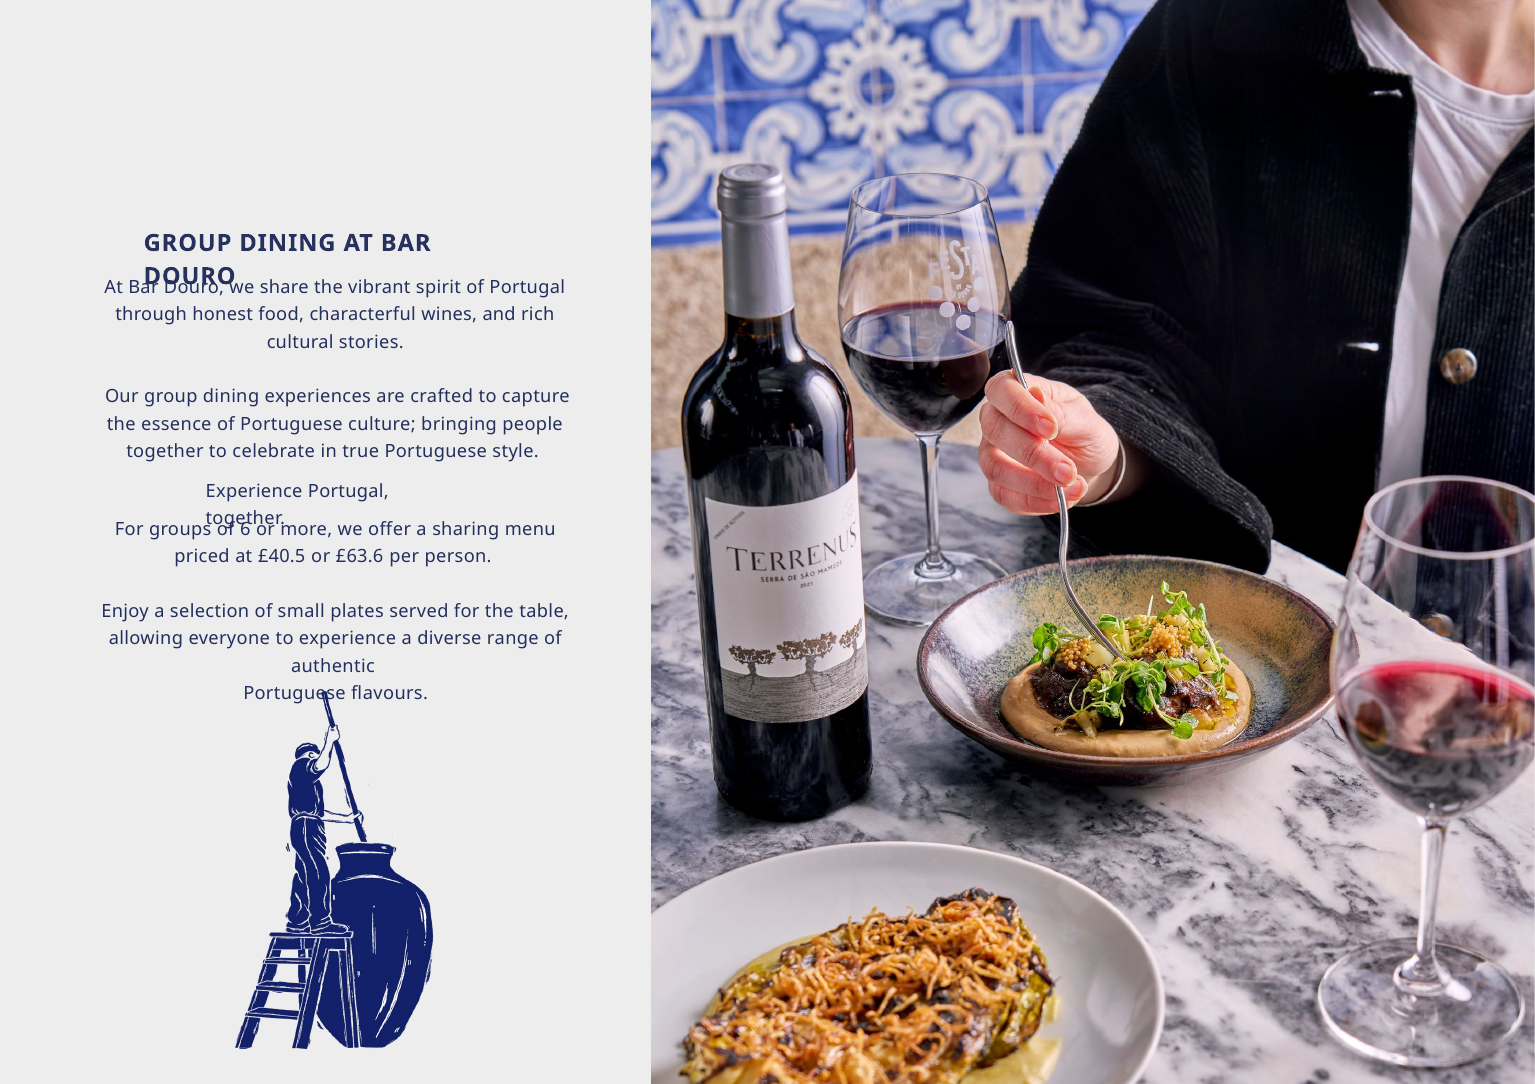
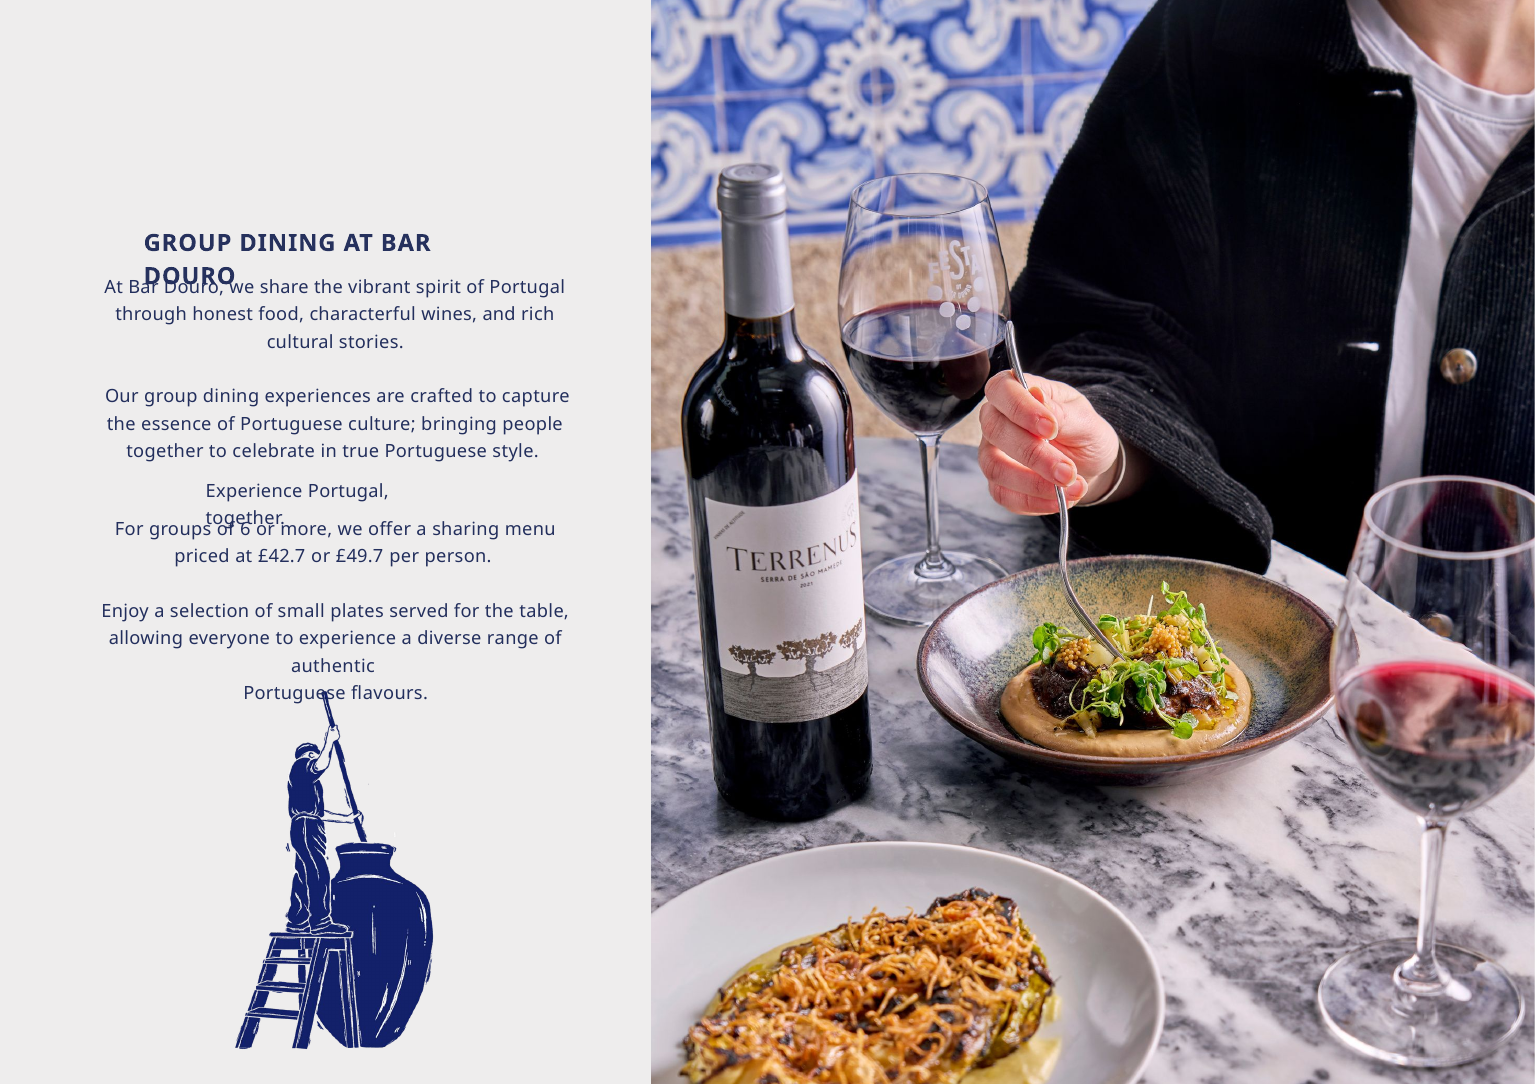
£40.5: £40.5 -> £42.7
£63.6: £63.6 -> £49.7
